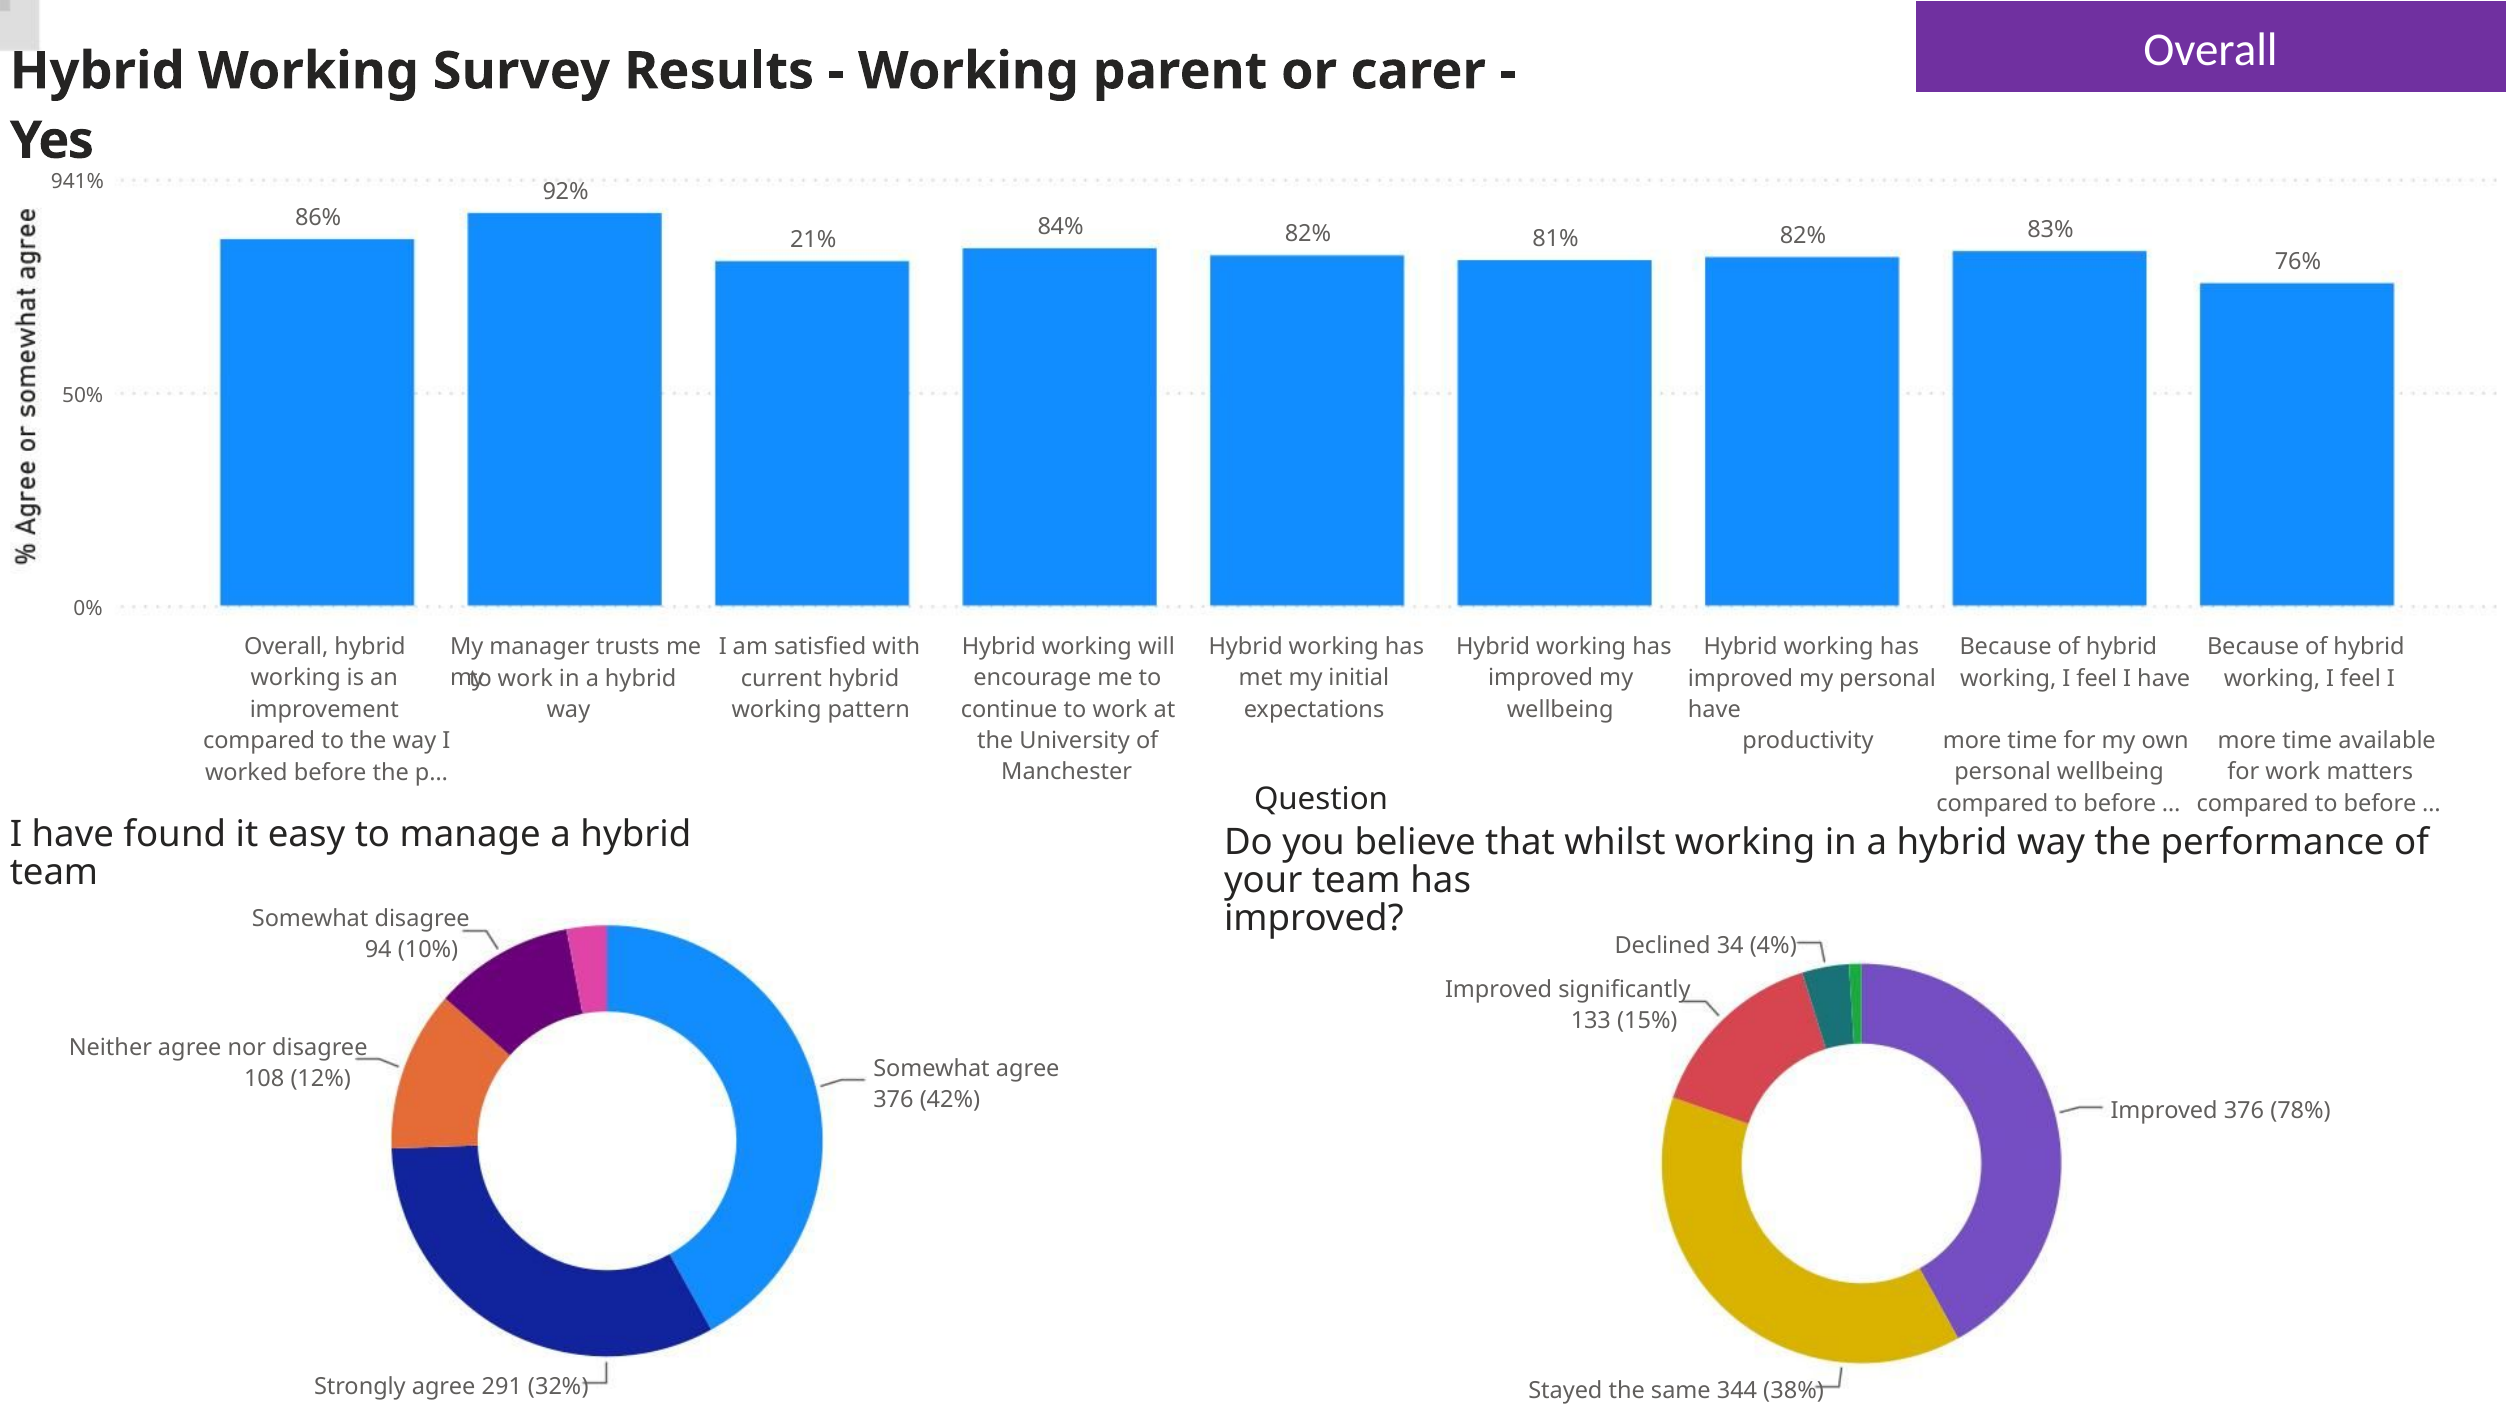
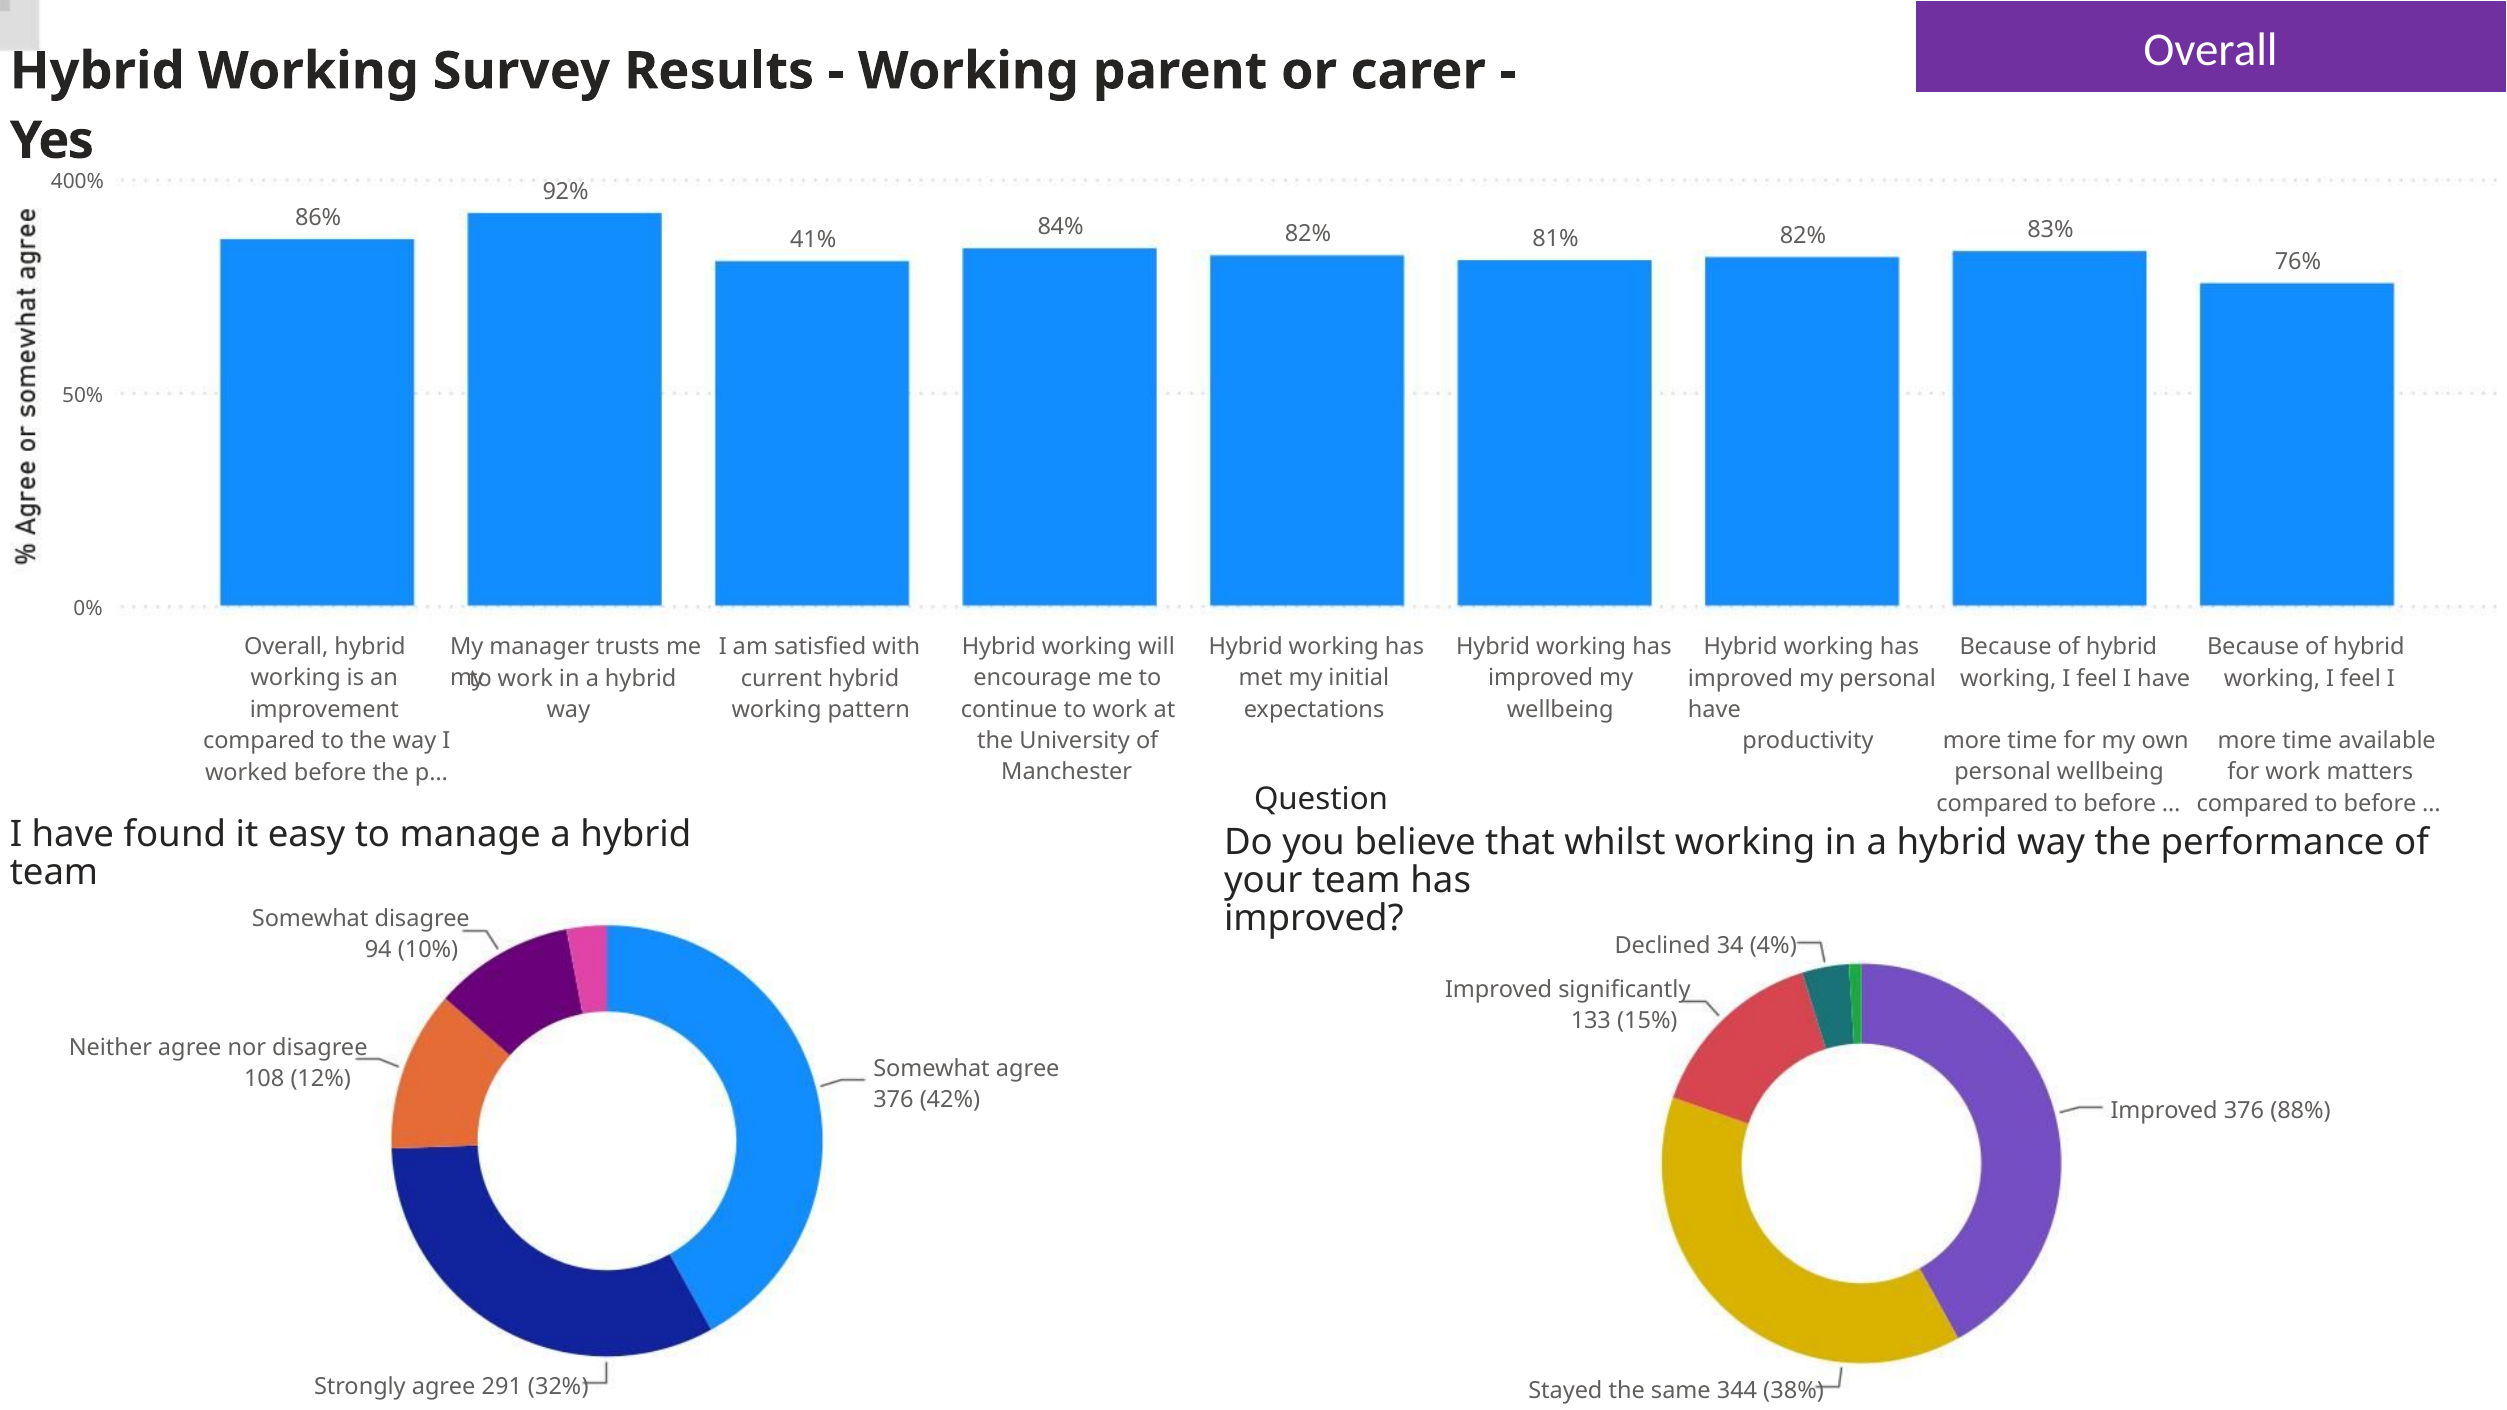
941%: 941% -> 400%
21%: 21% -> 41%
78%: 78% -> 88%
